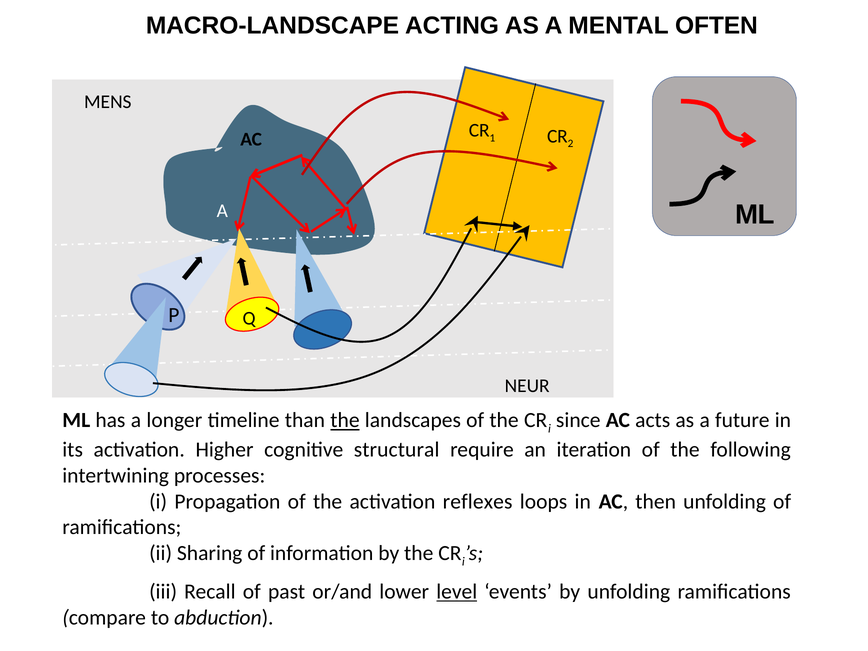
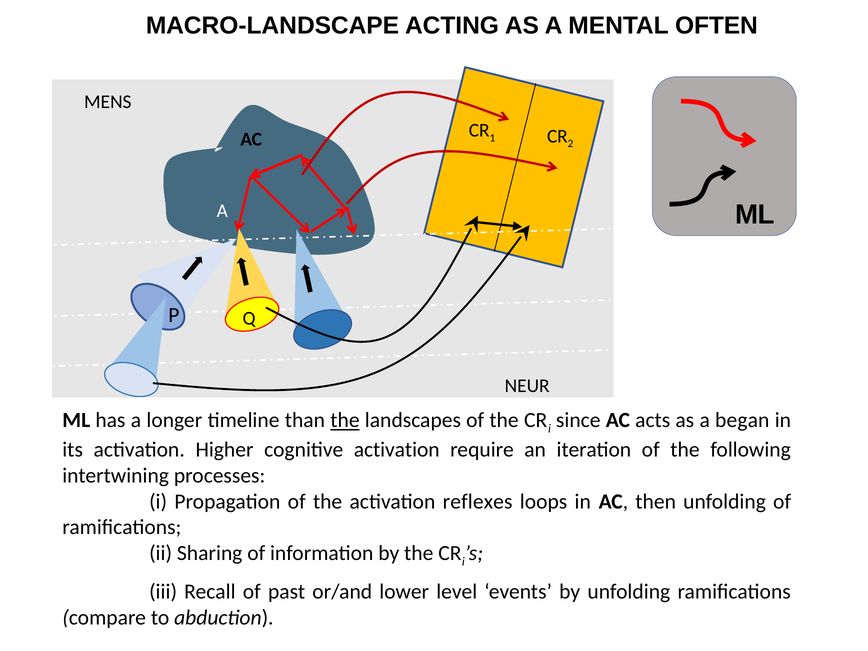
future: future -> began
cognitive structural: structural -> activation
level underline: present -> none
